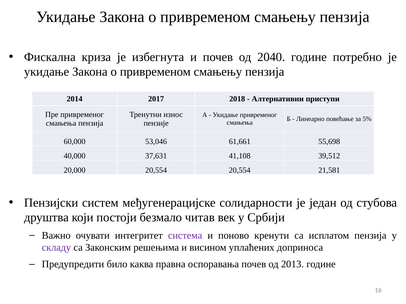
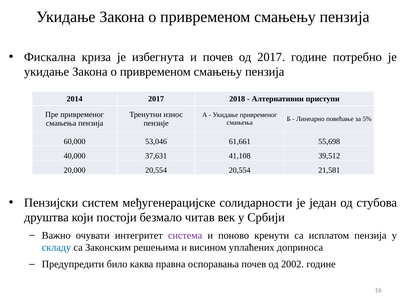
од 2040: 2040 -> 2017
складу colour: purple -> blue
2013: 2013 -> 2002
